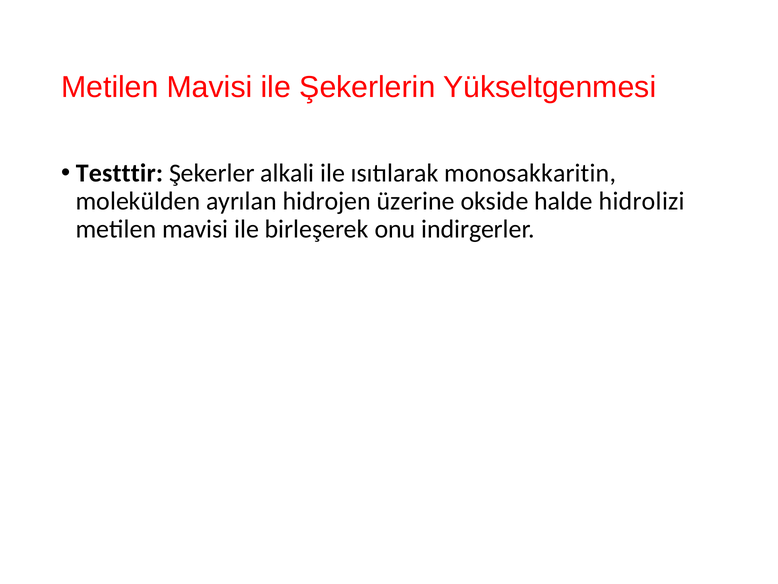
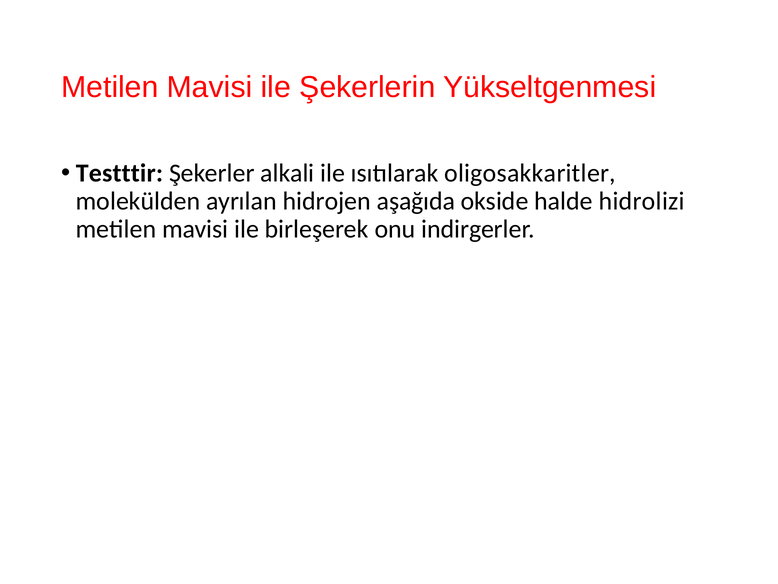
monosakkaritin: monosakkaritin -> oligosakkaritler
üzerine: üzerine -> aşağıda
